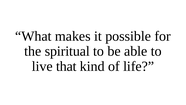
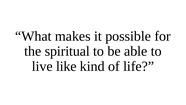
that: that -> like
